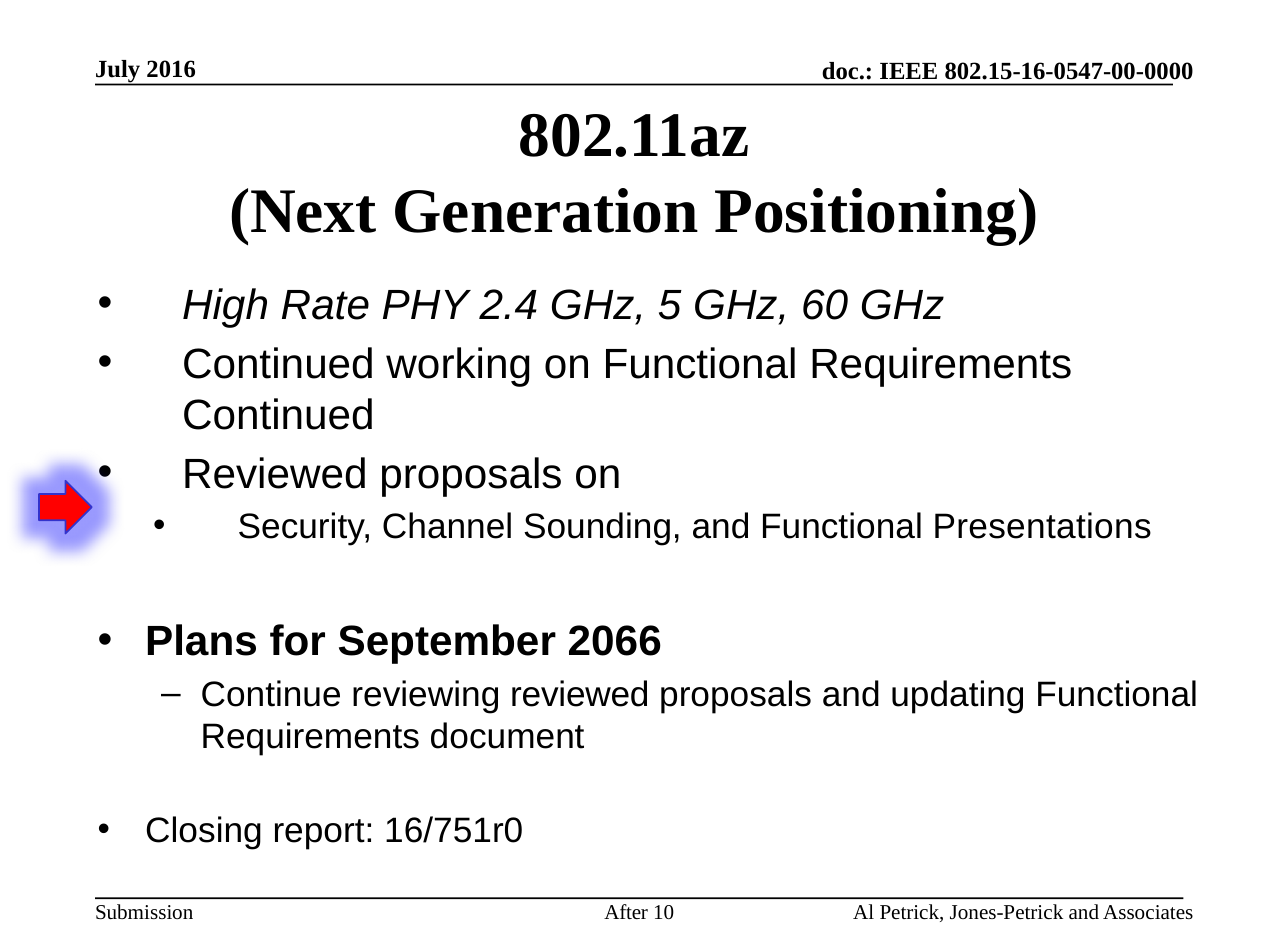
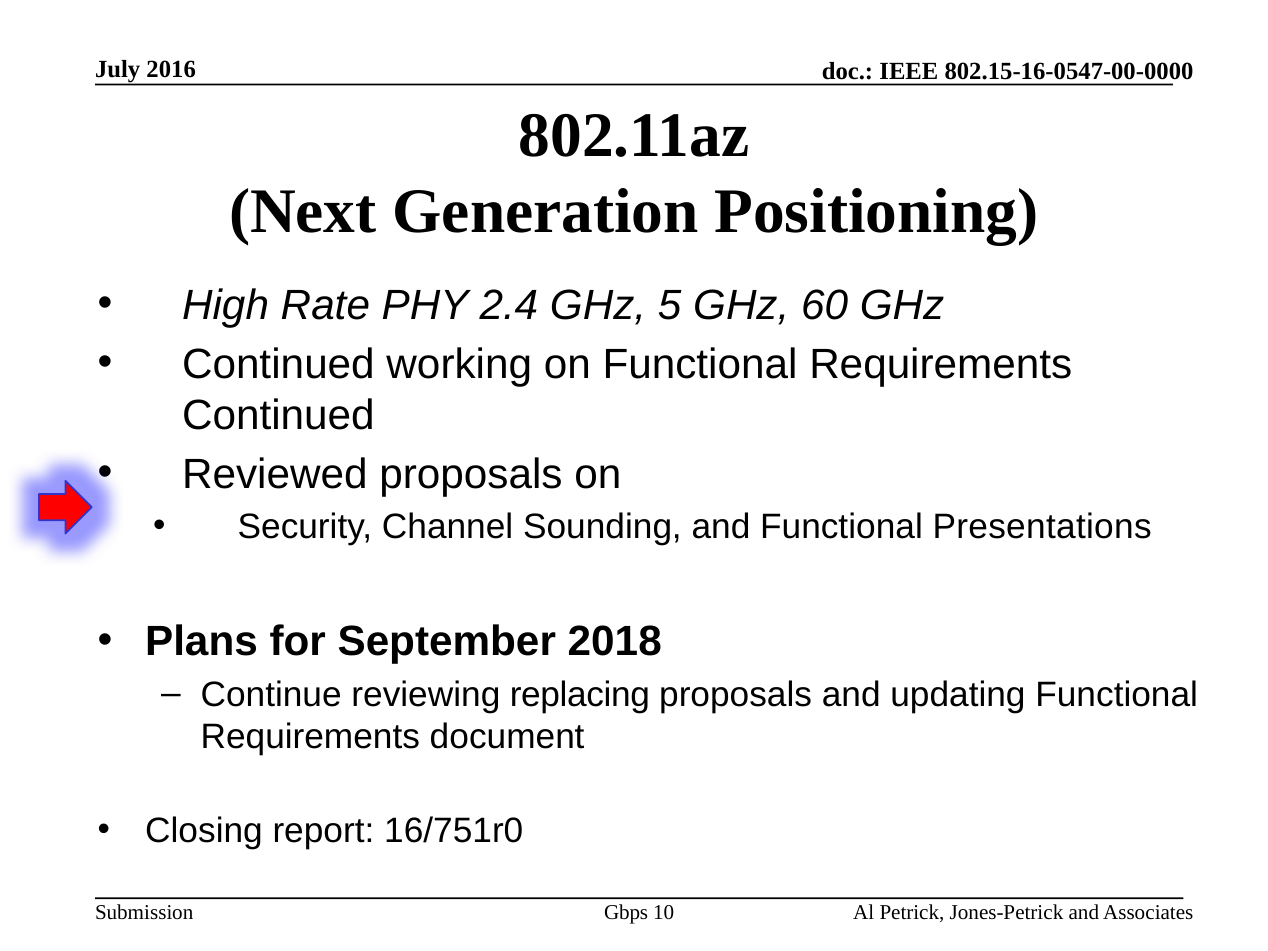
2066: 2066 -> 2018
reviewing reviewed: reviewed -> replacing
After: After -> Gbps
